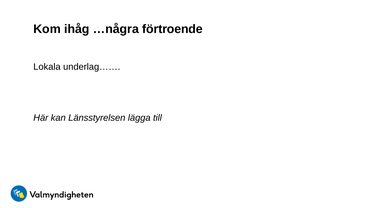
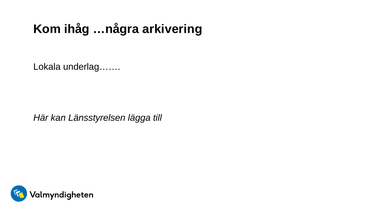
förtroende: förtroende -> arkivering
